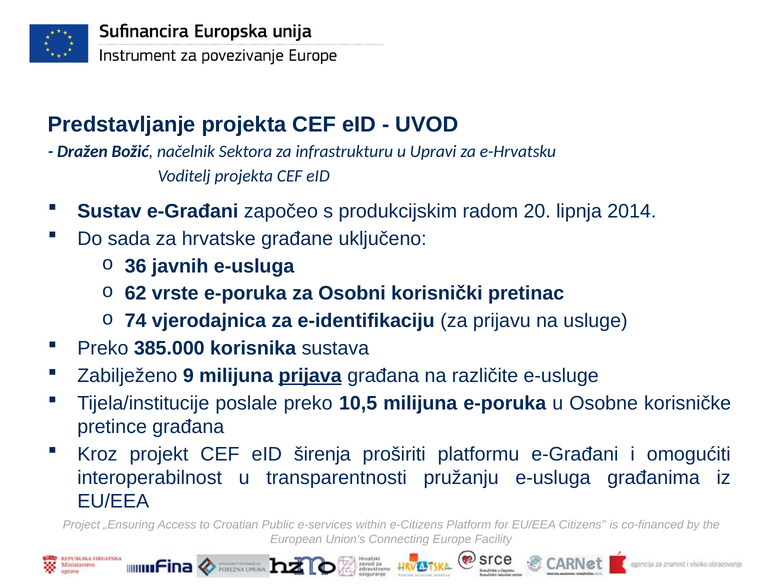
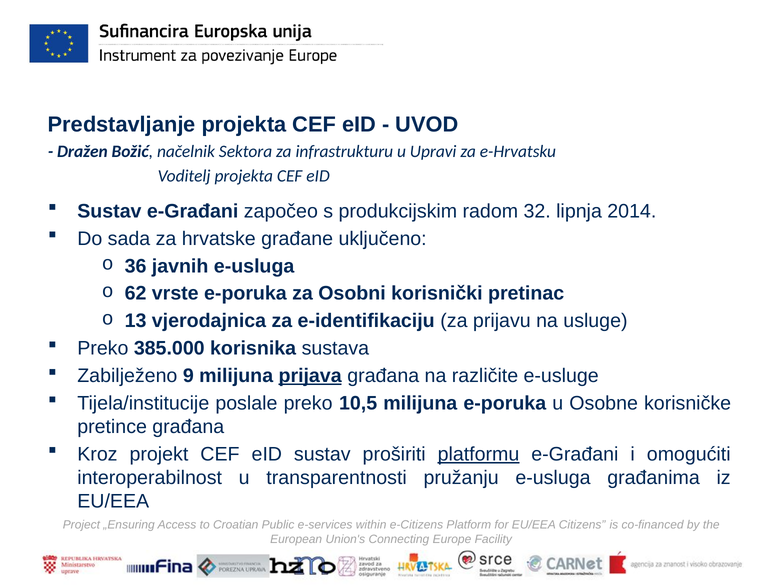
20: 20 -> 32
74: 74 -> 13
eID širenja: širenja -> sustav
platformu underline: none -> present
